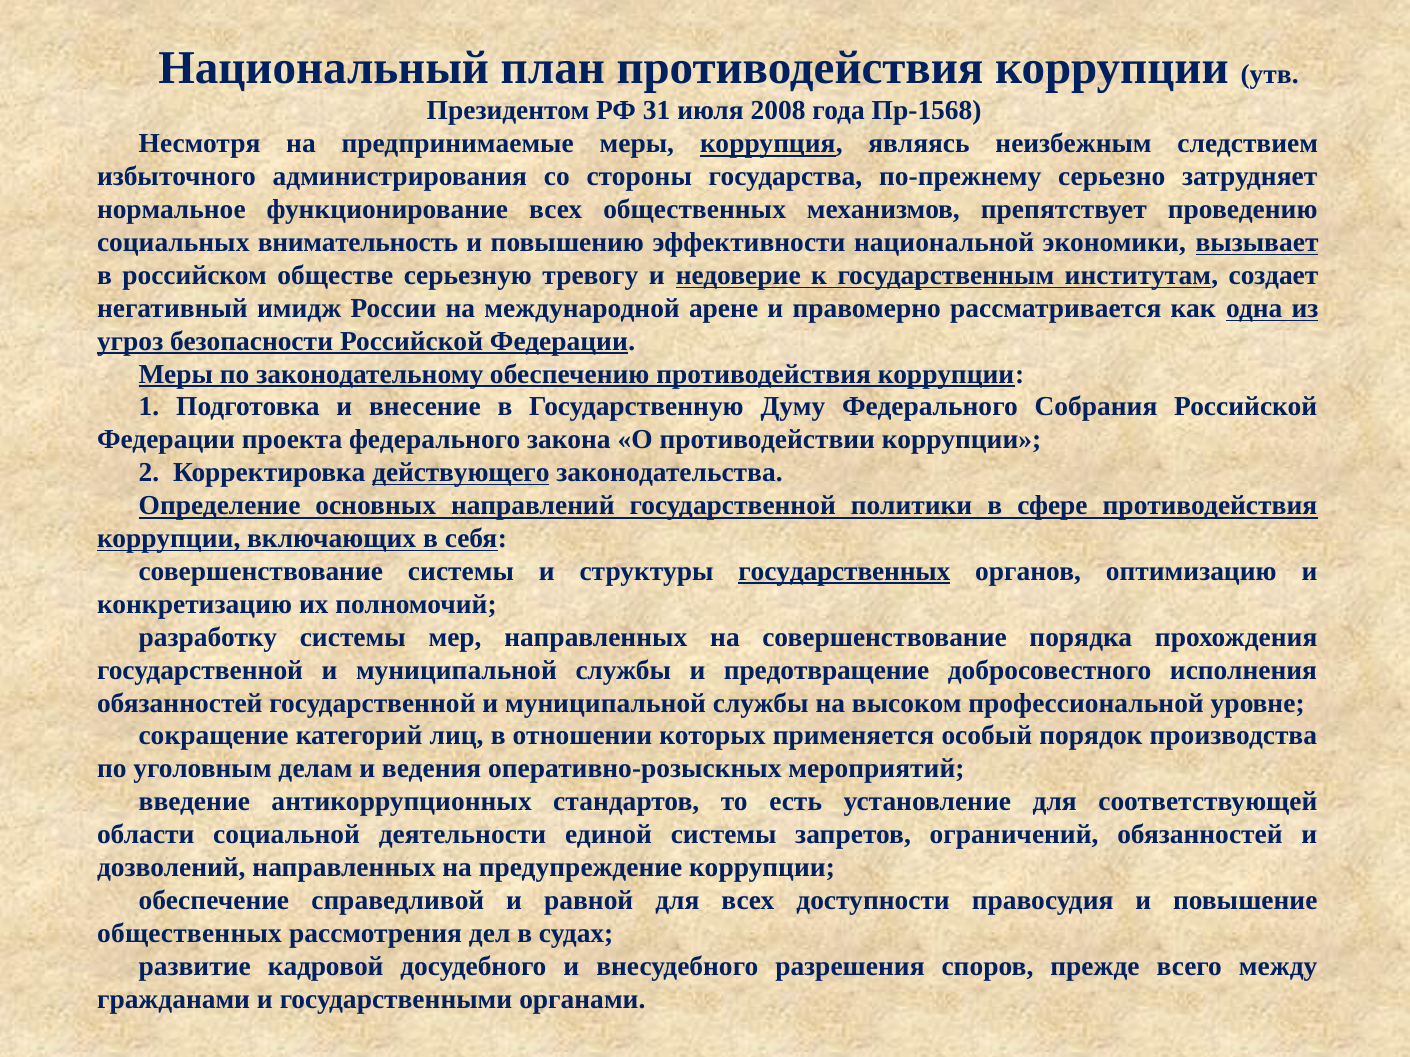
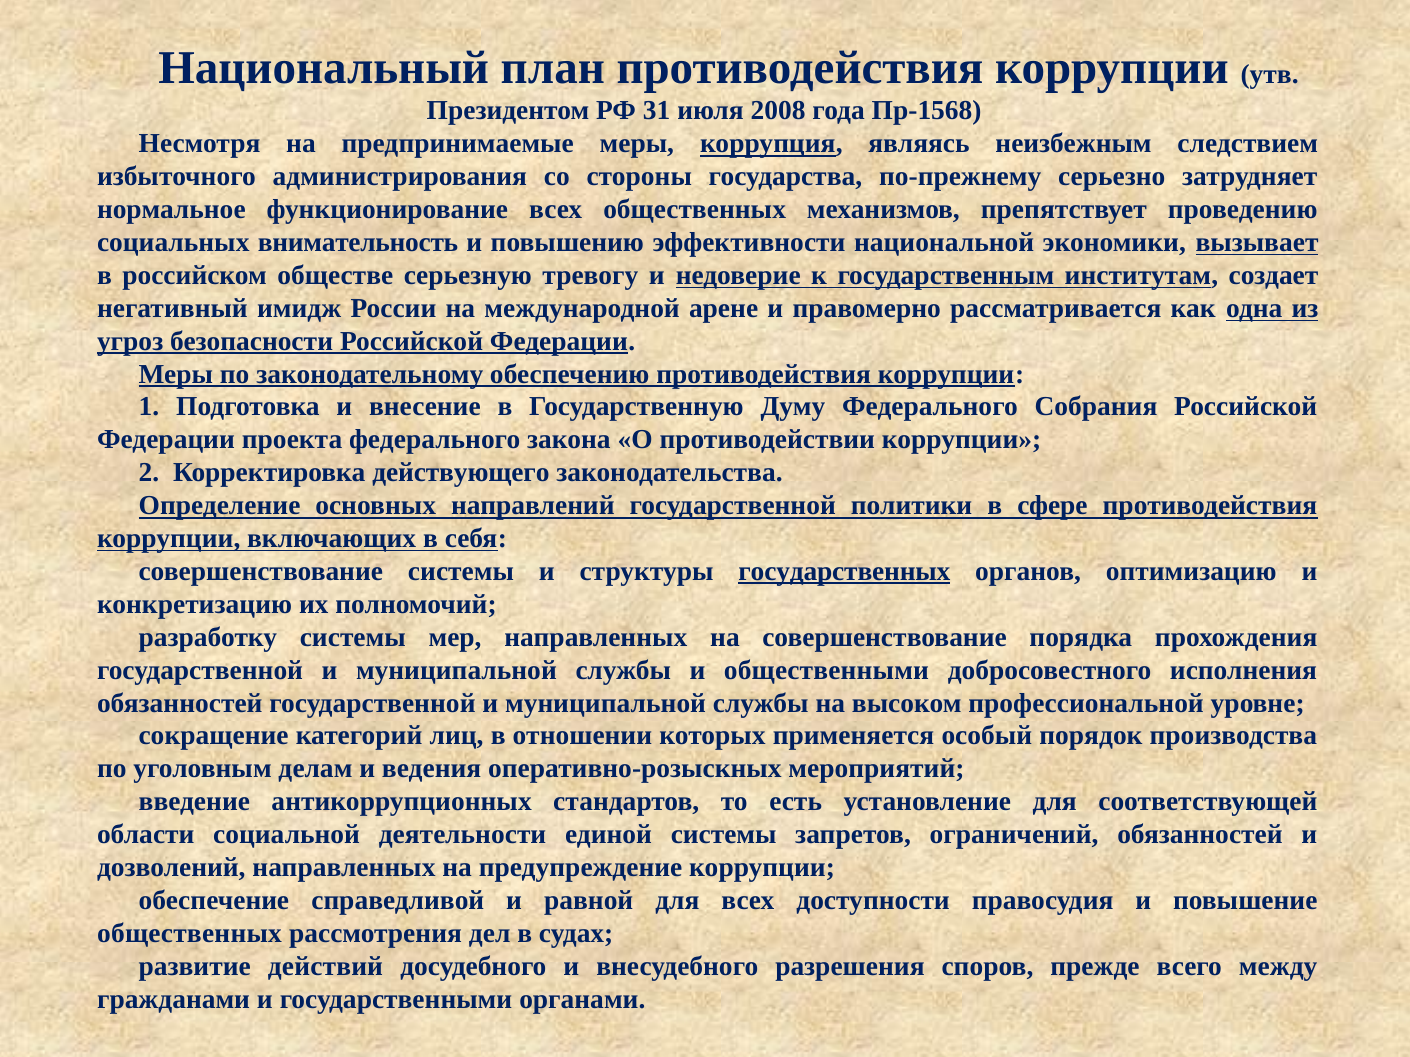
действующего underline: present -> none
предотвращение: предотвращение -> общественными
кадровой: кадровой -> действий
